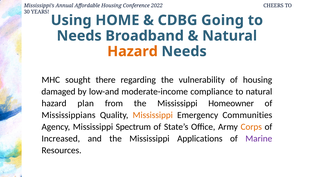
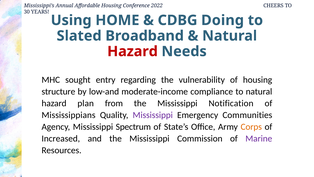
Going: Going -> Doing
Needs at (79, 36): Needs -> Slated
Hazard at (132, 51) colour: orange -> red
there: there -> entry
damaged: damaged -> structure
Homeowner: Homeowner -> Notification
Mississippi at (153, 115) colour: orange -> purple
Applications: Applications -> Commission
